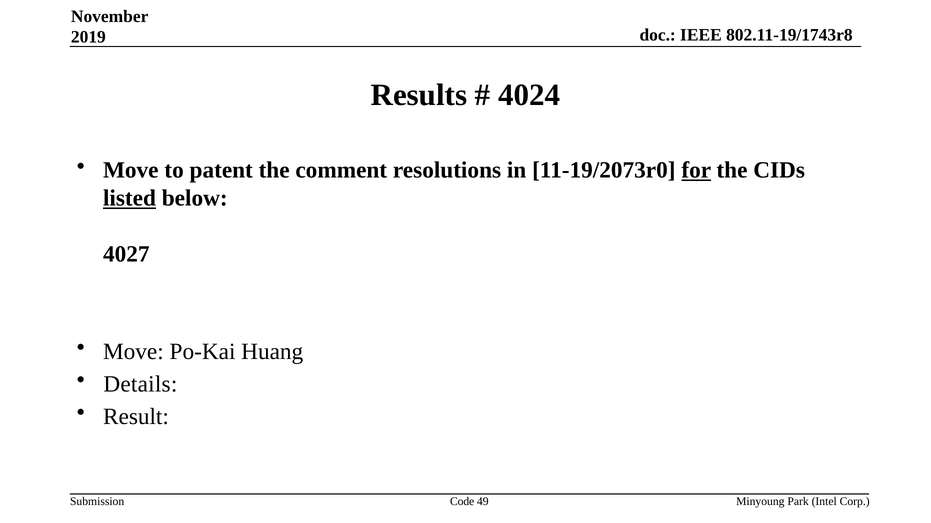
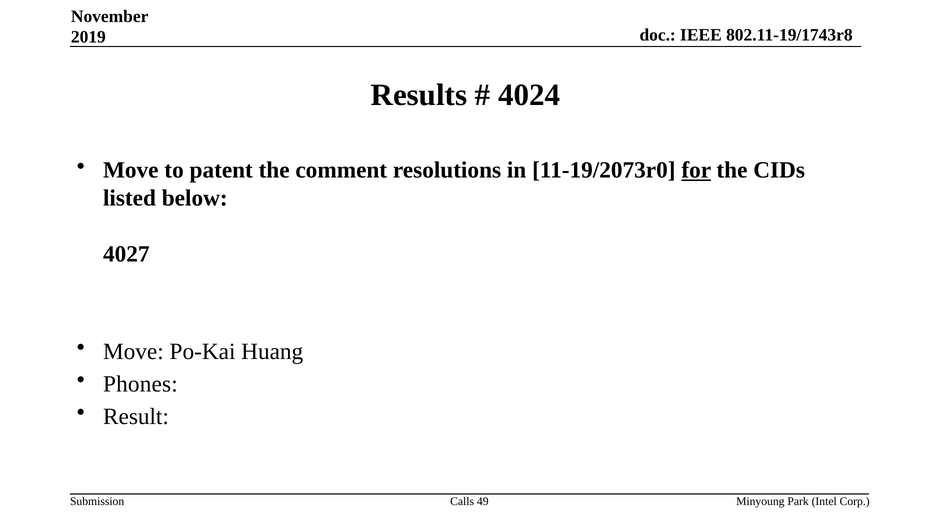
listed underline: present -> none
Details: Details -> Phones
Code: Code -> Calls
